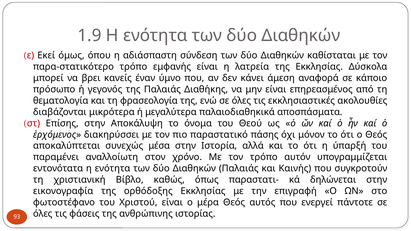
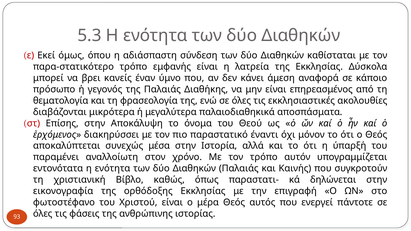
1.9: 1.9 -> 5.3
πάσης: πάσης -> έναντι
